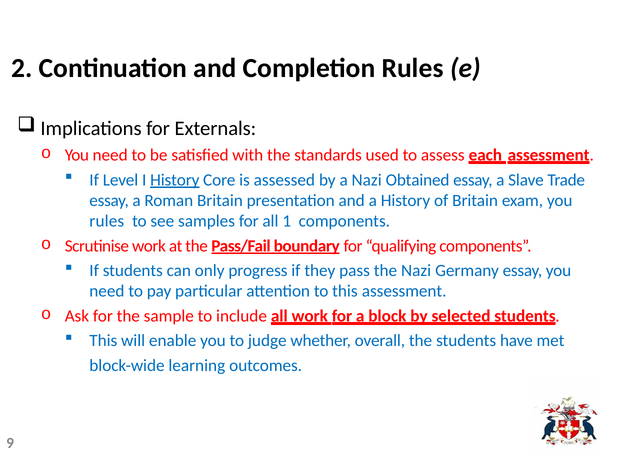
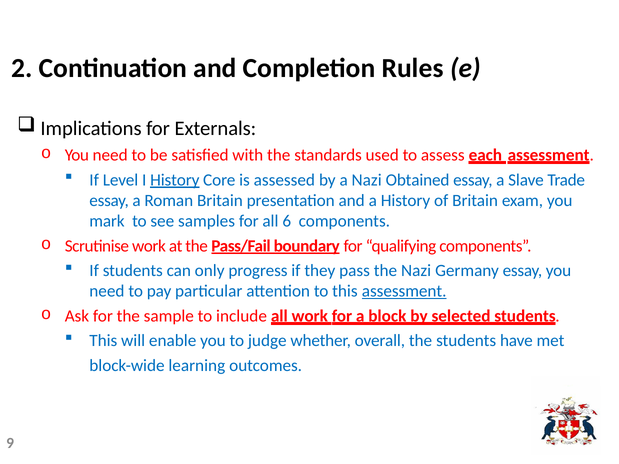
rules at (107, 221): rules -> mark
1: 1 -> 6
assessment at (404, 291) underline: none -> present
